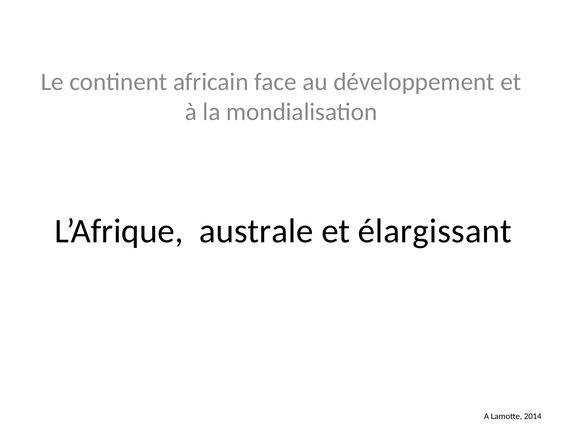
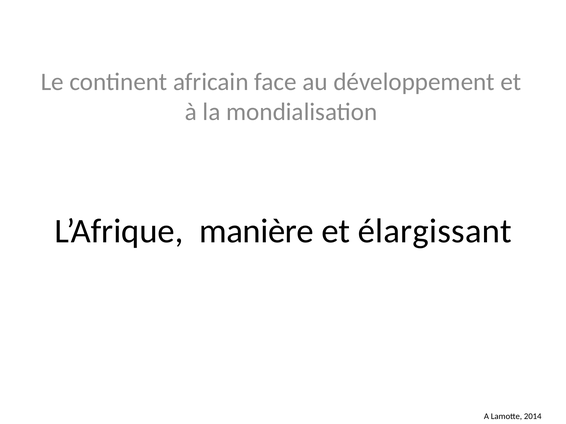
australe: australe -> manière
